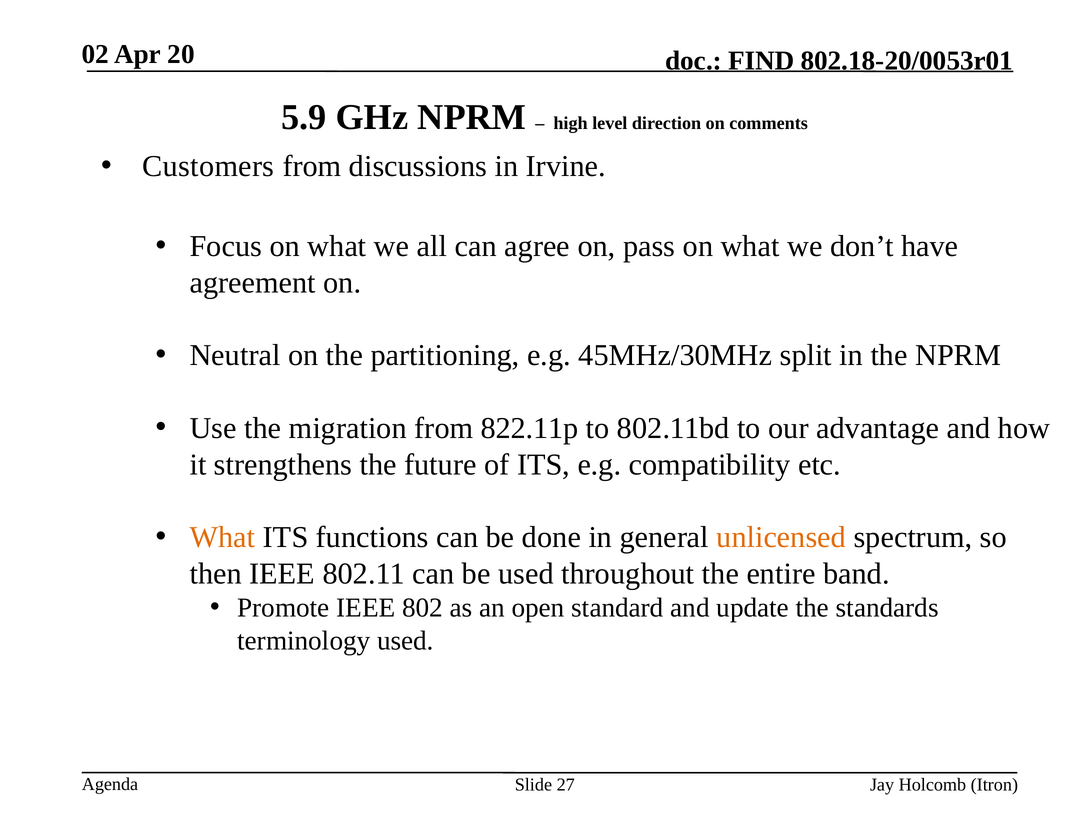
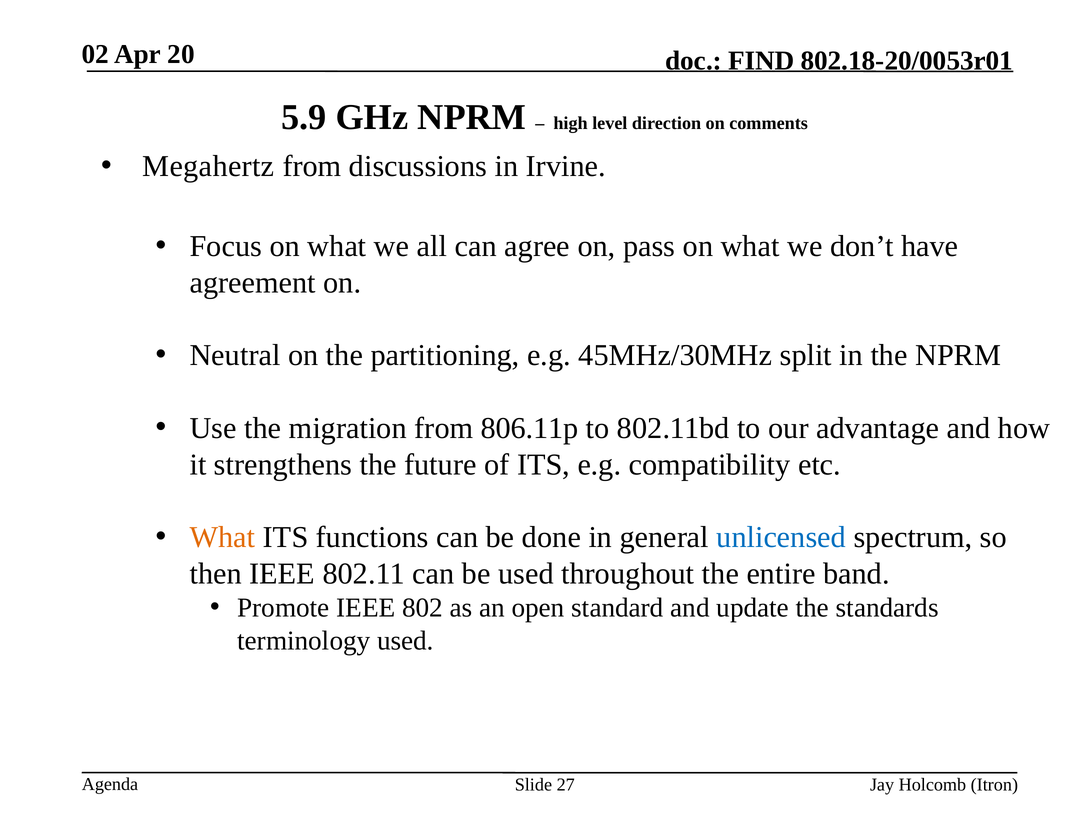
Customers: Customers -> Megahertz
822.11p: 822.11p -> 806.11p
unlicensed colour: orange -> blue
